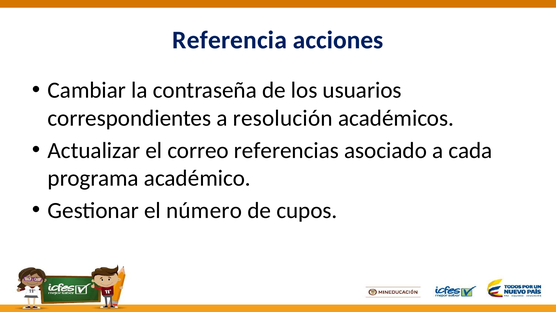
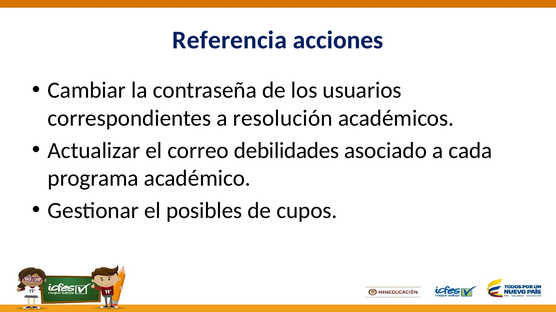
referencias: referencias -> debilidades
número: número -> posibles
